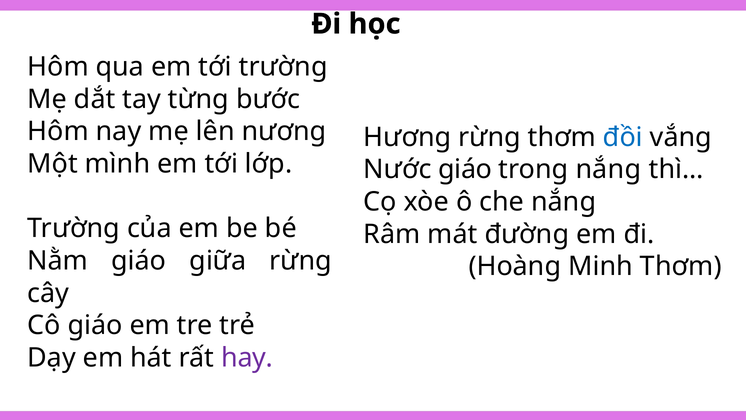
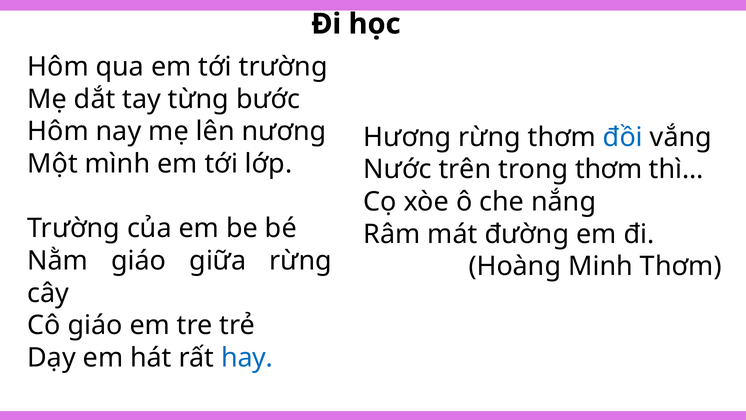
Nước giáo: giáo -> trên
trong nắng: nắng -> thơm
hay colour: purple -> blue
